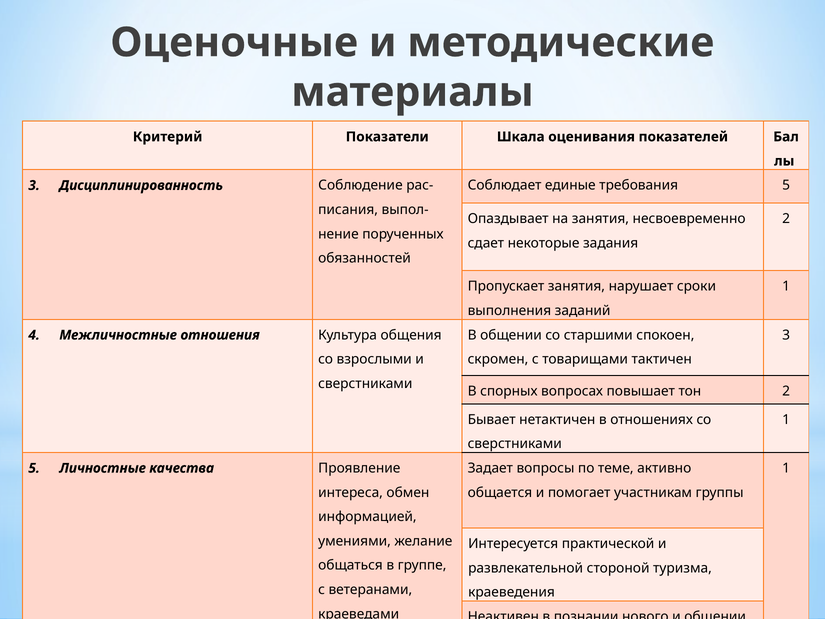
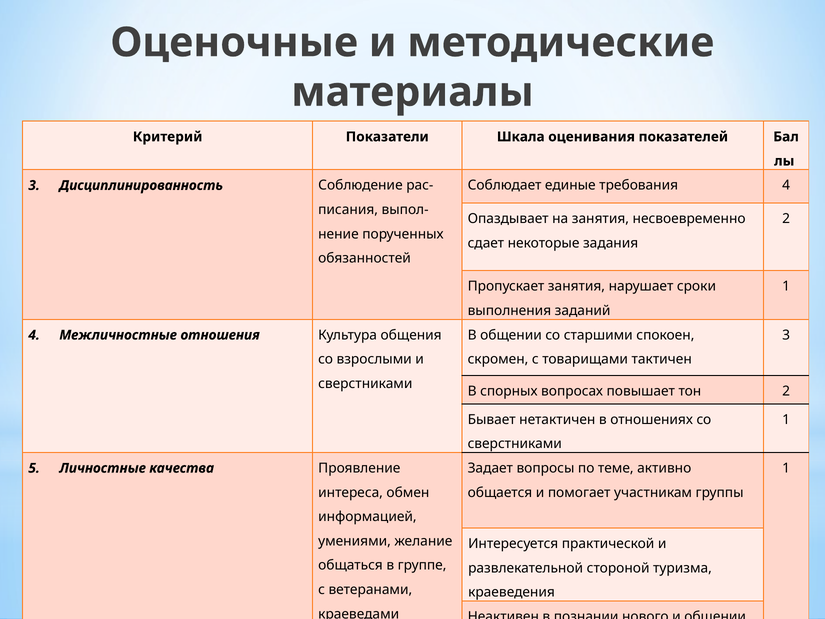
требования 5: 5 -> 4
